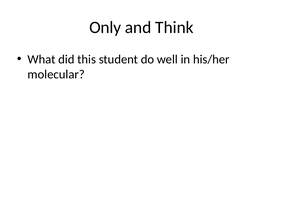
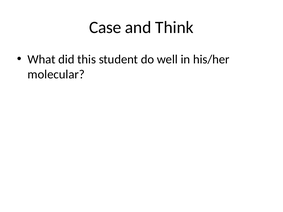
Only: Only -> Case
